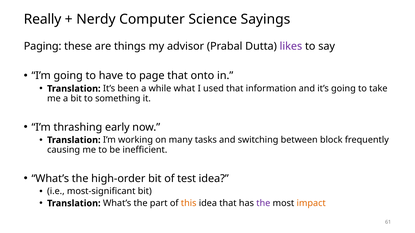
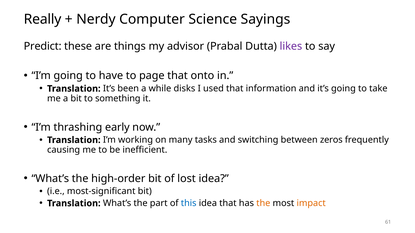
Paging: Paging -> Predict
what: what -> disks
block: block -> zeros
test: test -> lost
this colour: orange -> blue
the at (263, 204) colour: purple -> orange
